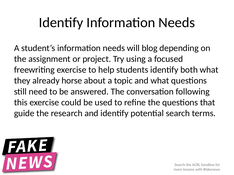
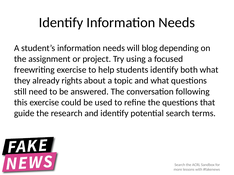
horse: horse -> rights
